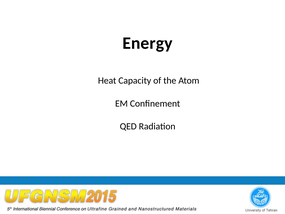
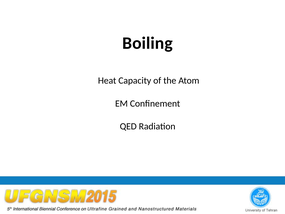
Energy: Energy -> Boiling
